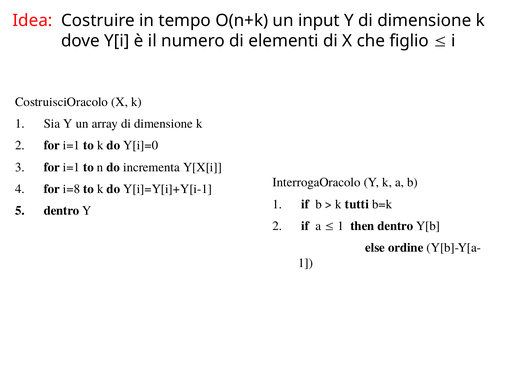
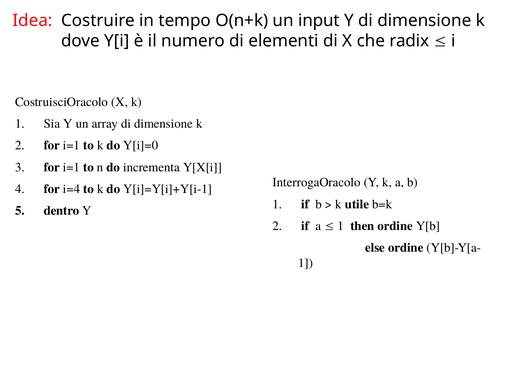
figlio: figlio -> radix
i=8: i=8 -> i=4
tutti: tutti -> utile
then dentro: dentro -> ordine
